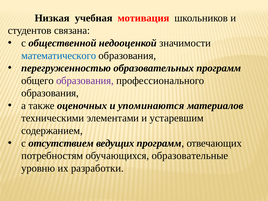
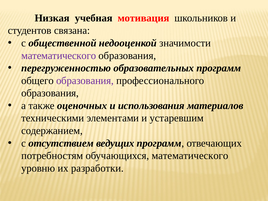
математического at (59, 56) colour: blue -> purple
упоминаются: упоминаются -> использования
обучающихся образовательные: образовательные -> математического
